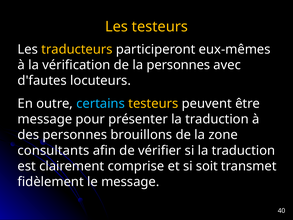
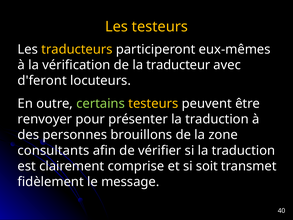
la personnes: personnes -> traducteur
d'fautes: d'fautes -> d'feront
certains colour: light blue -> light green
message at (45, 119): message -> renvoyer
